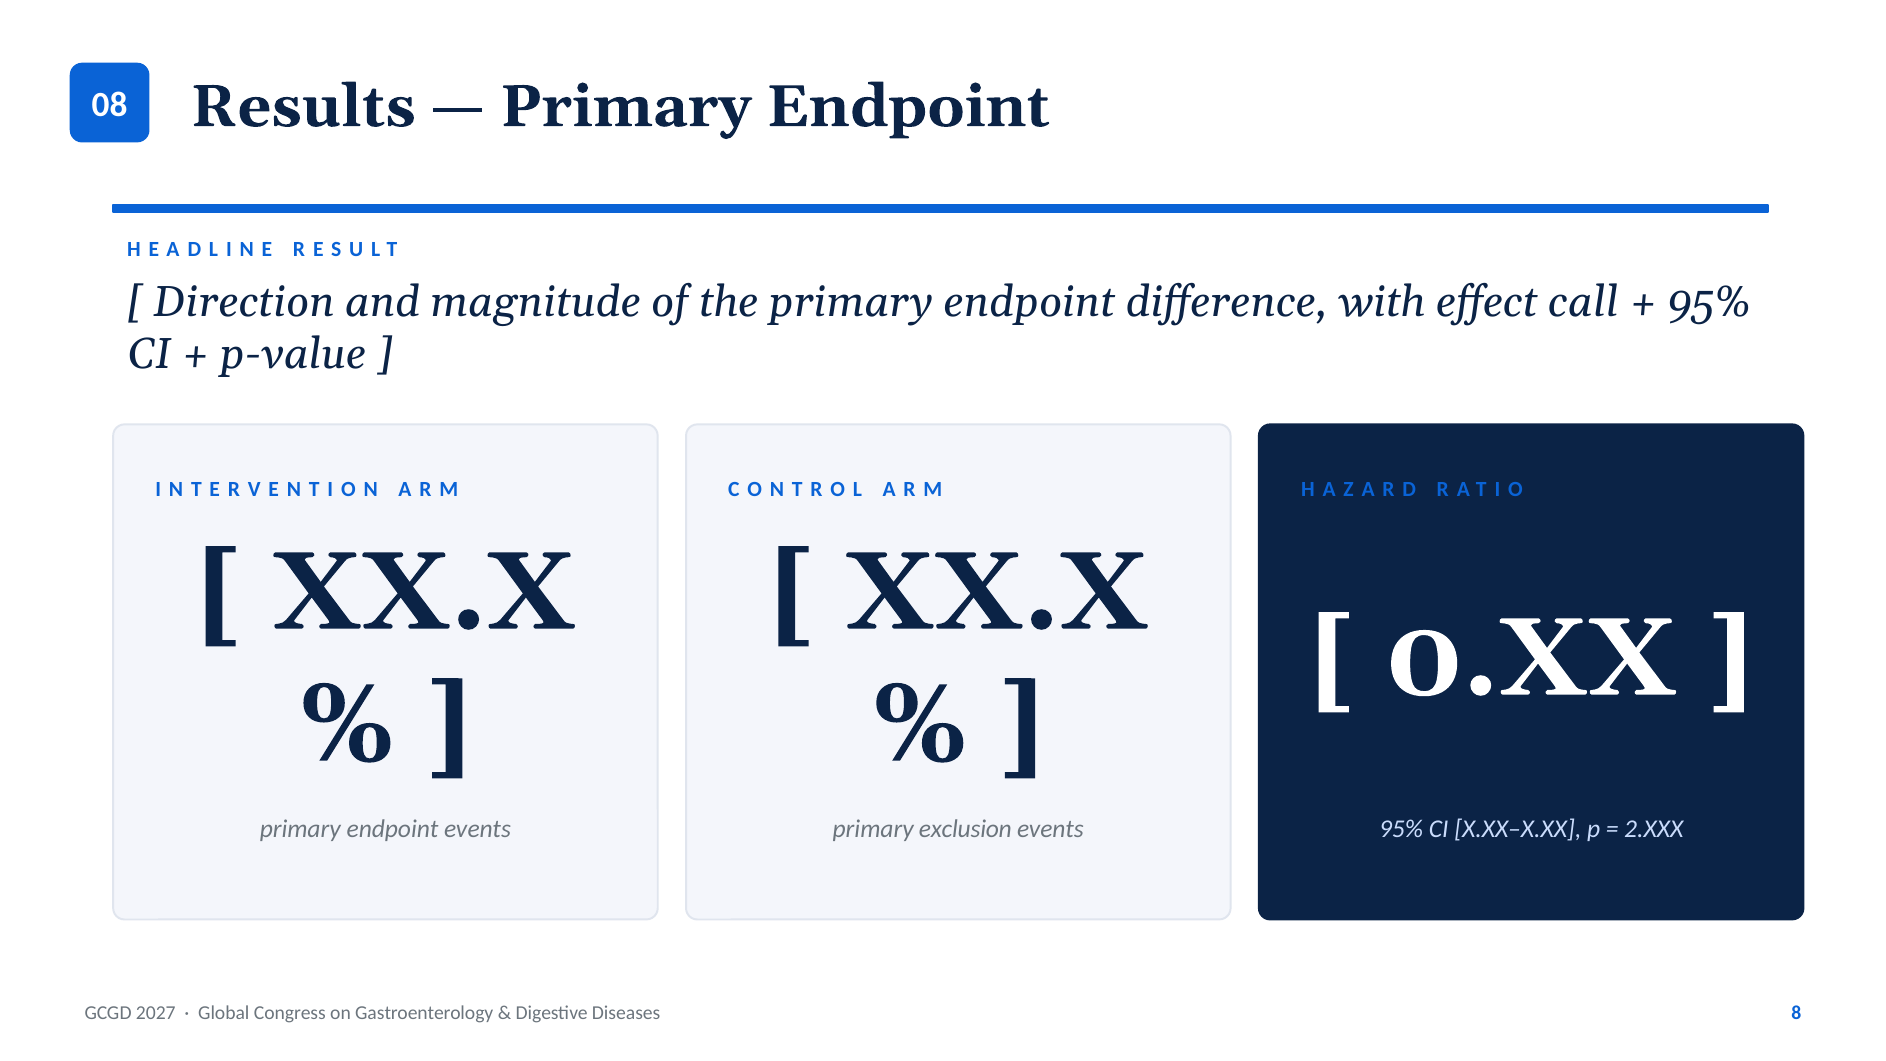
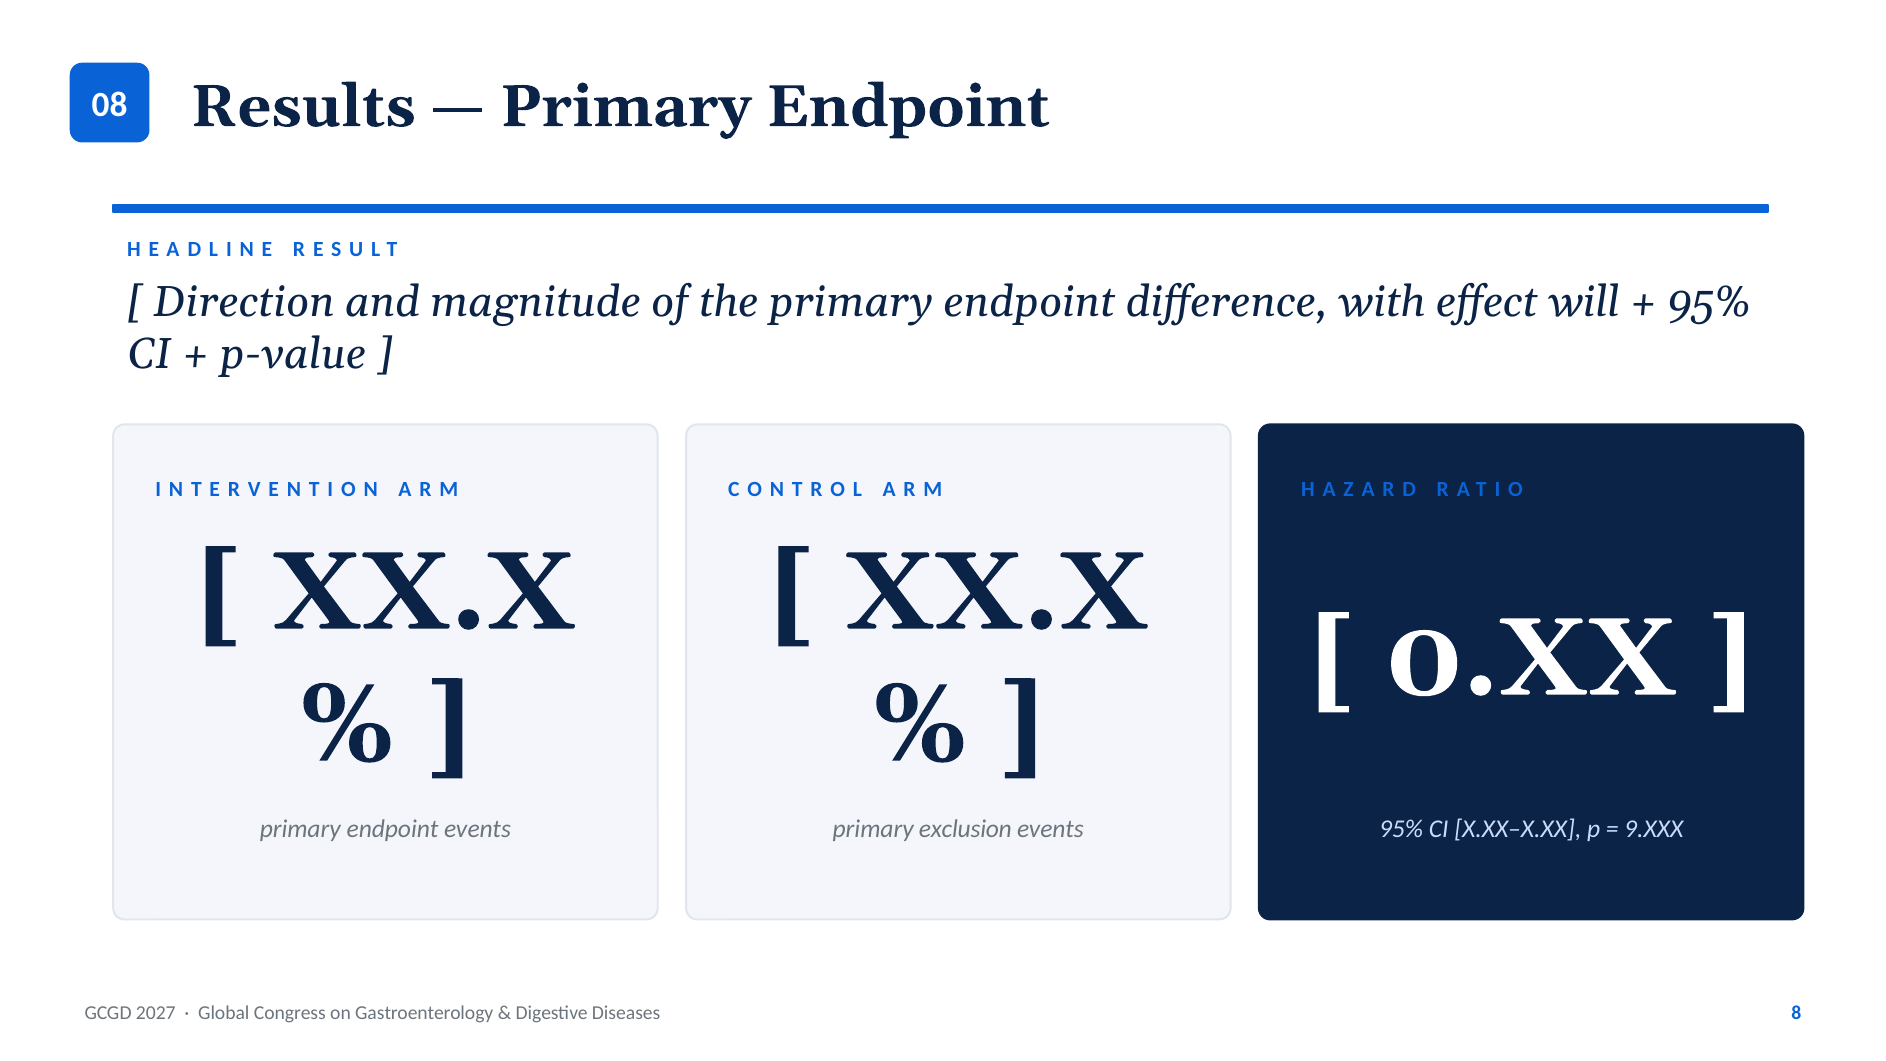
call: call -> will
2.XXX: 2.XXX -> 9.XXX
